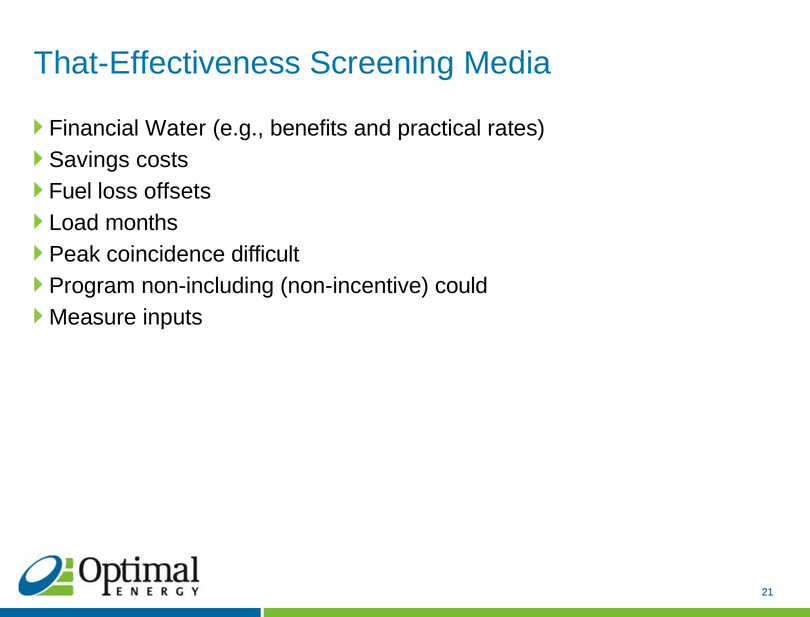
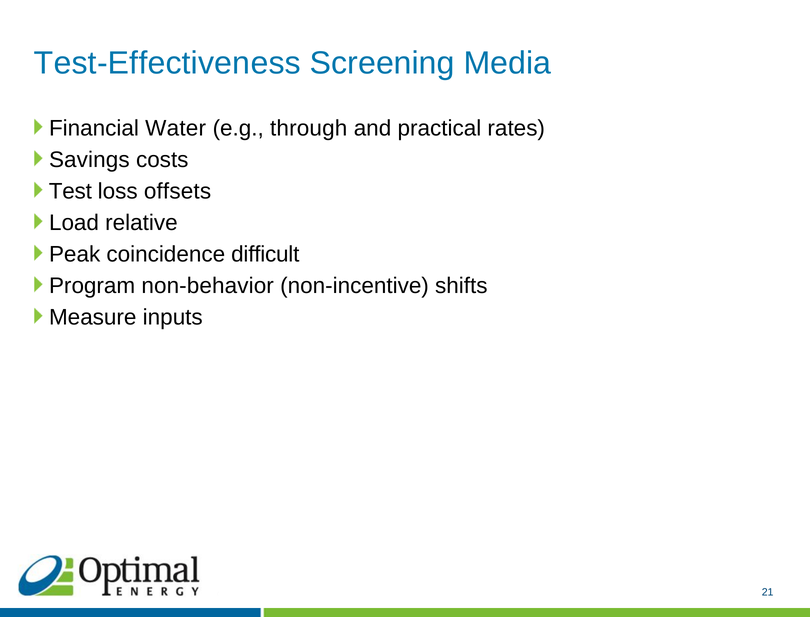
That-Effectiveness: That-Effectiveness -> Test-Effectiveness
benefits: benefits -> through
Fuel: Fuel -> Test
months: months -> relative
non-including: non-including -> non-behavior
could: could -> shifts
